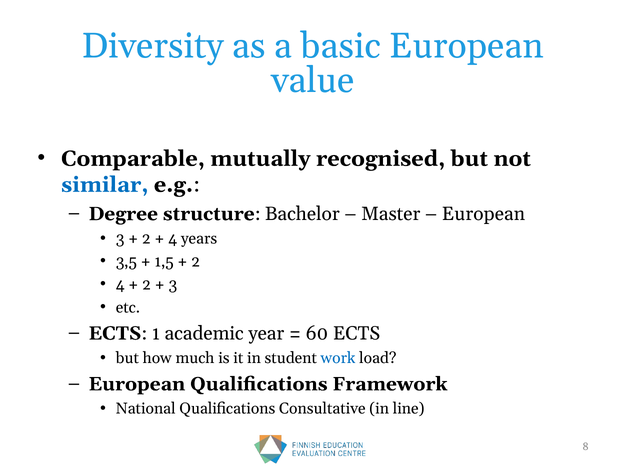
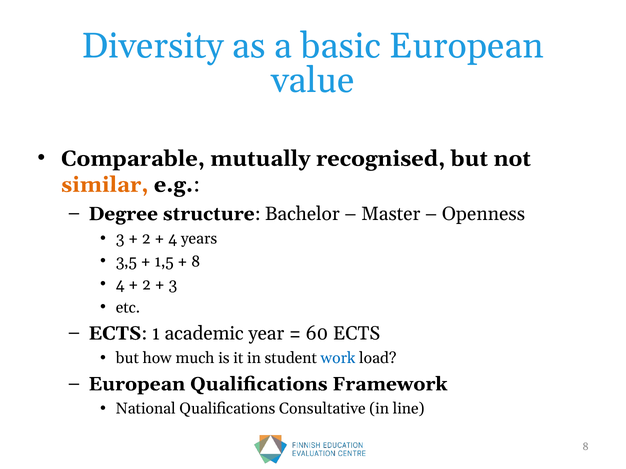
similar colour: blue -> orange
European at (483, 214): European -> Openness
2 at (196, 262): 2 -> 8
